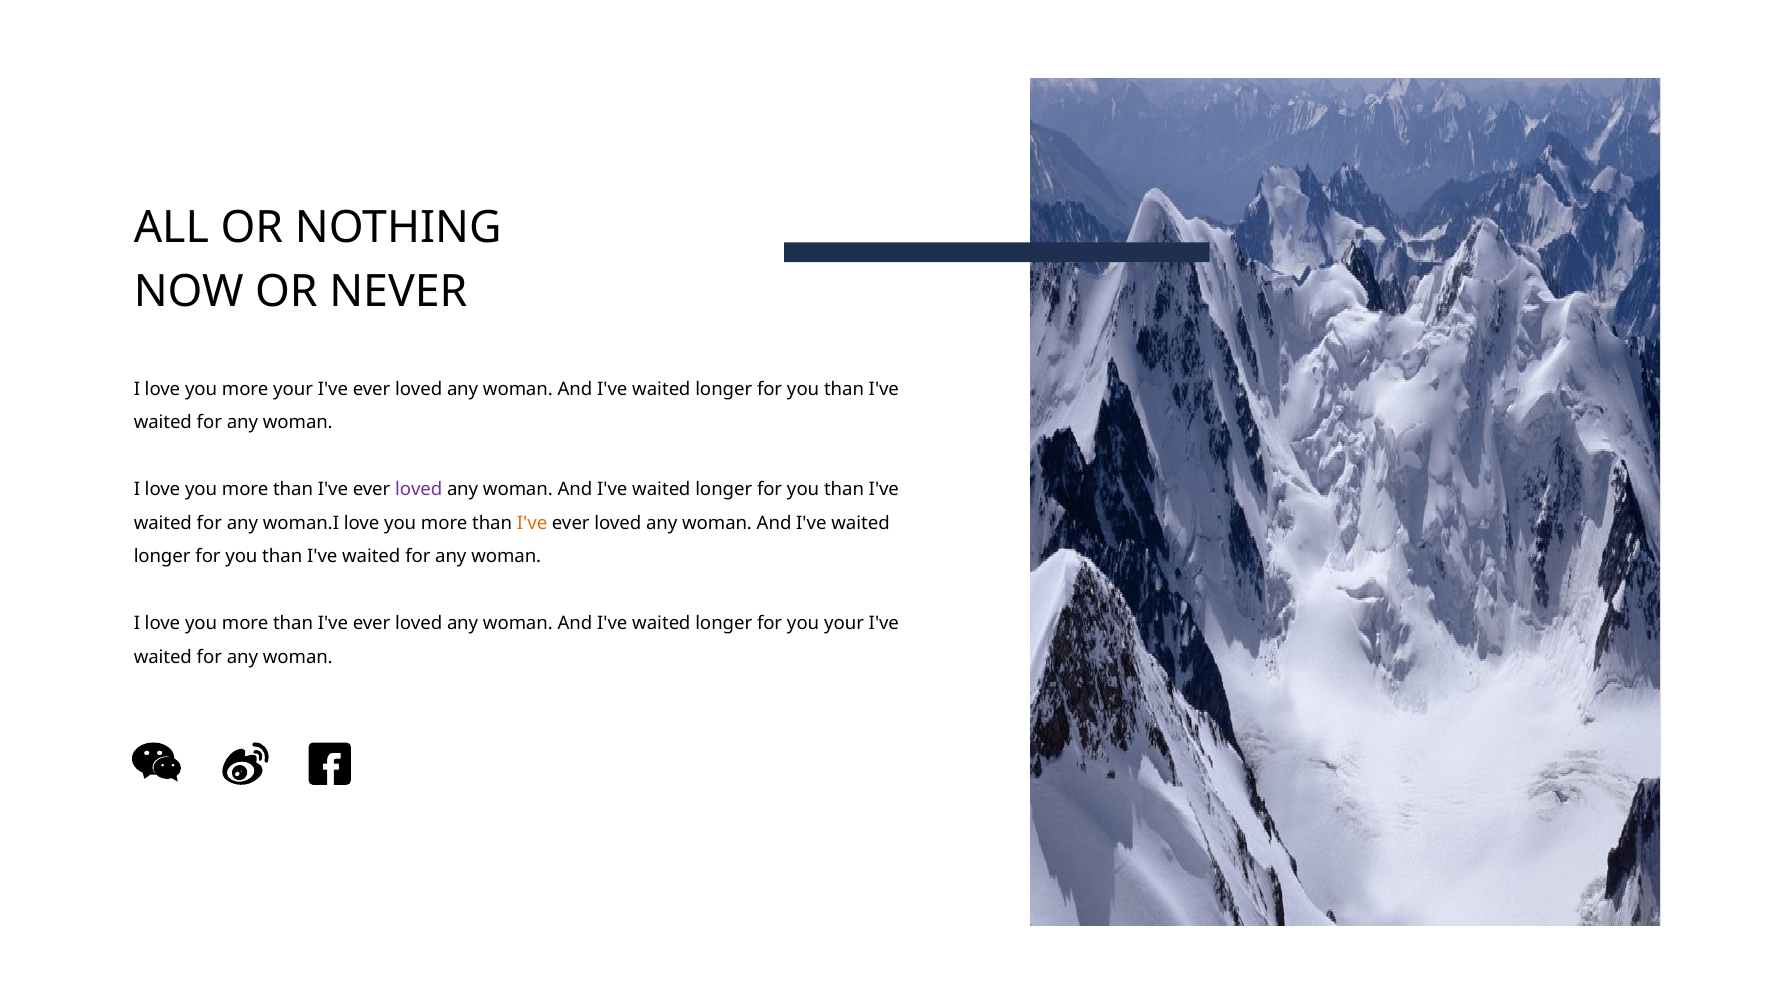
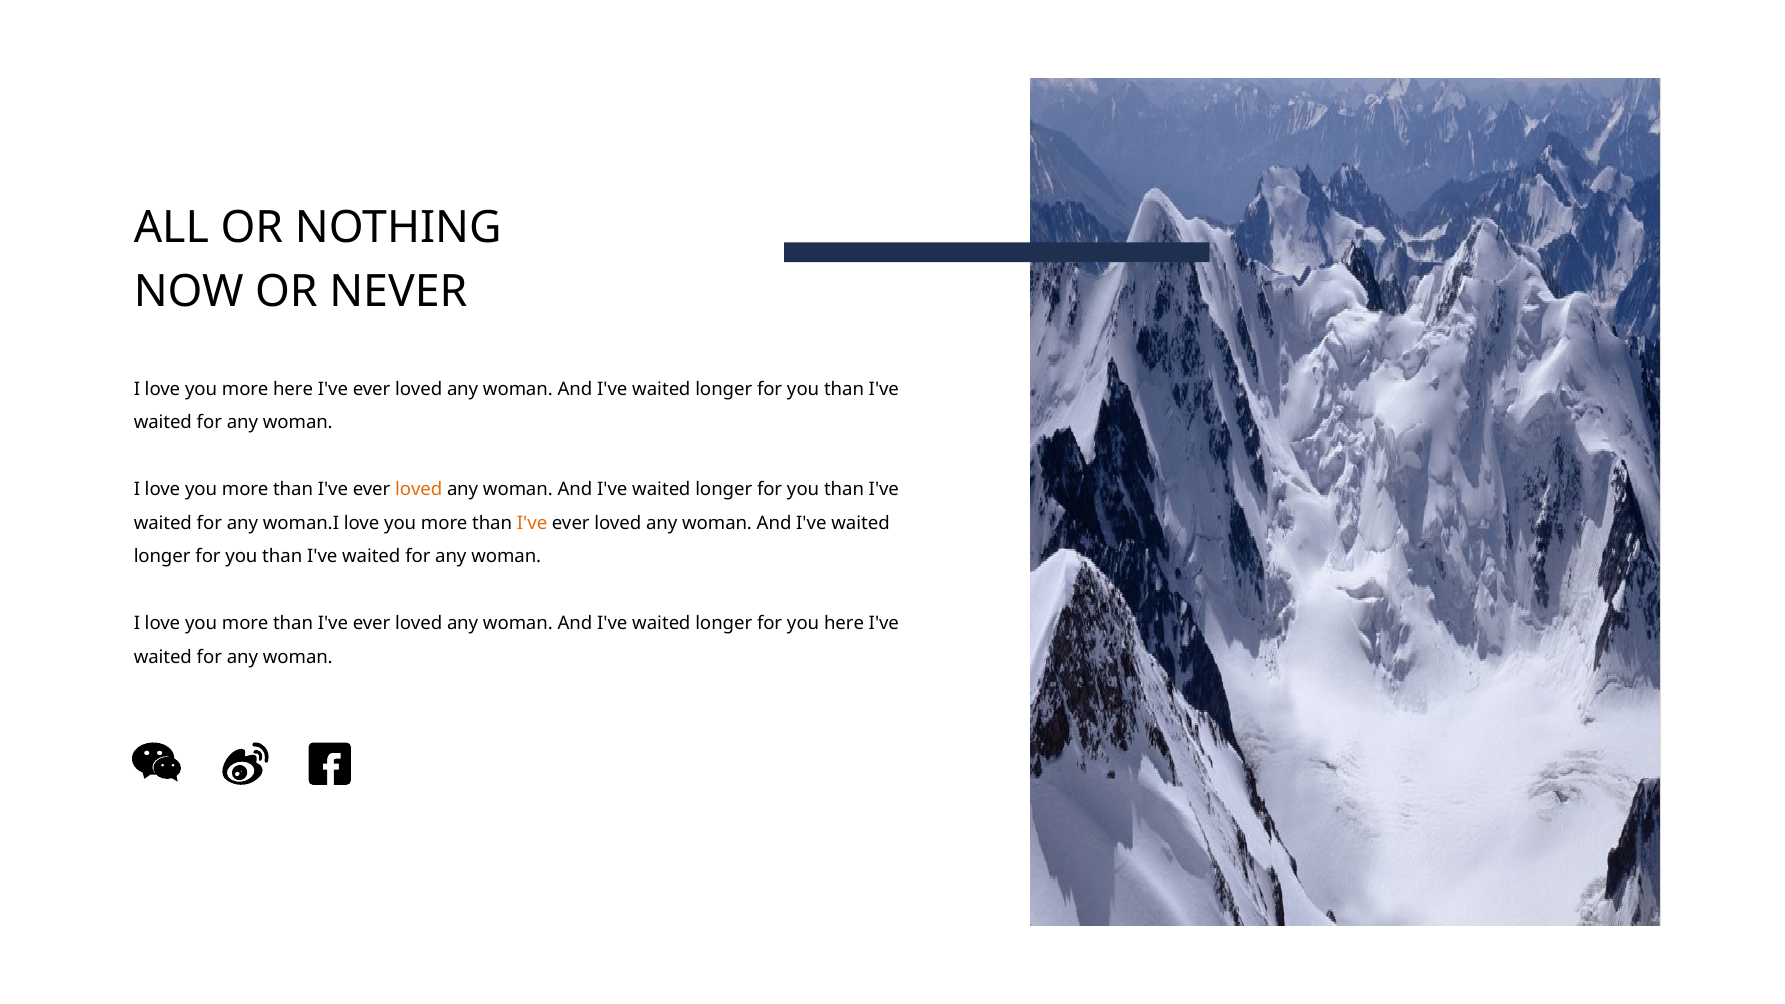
more your: your -> here
loved at (419, 490) colour: purple -> orange
you your: your -> here
